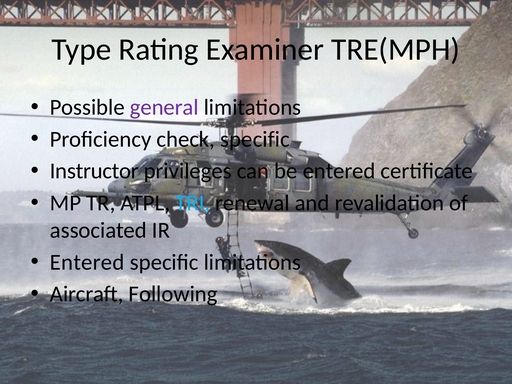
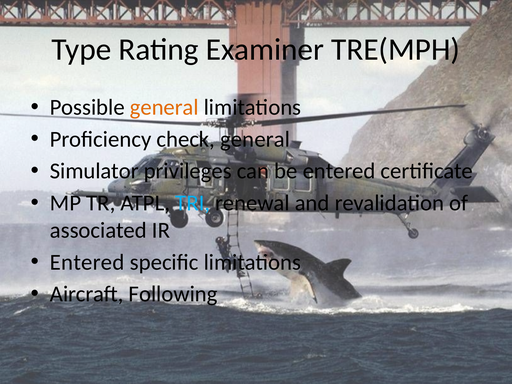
general at (164, 107) colour: purple -> orange
check specific: specific -> general
Instructor: Instructor -> Simulator
